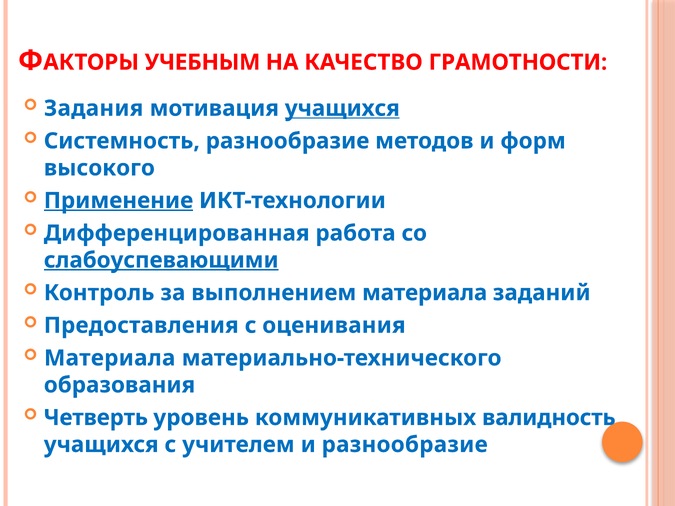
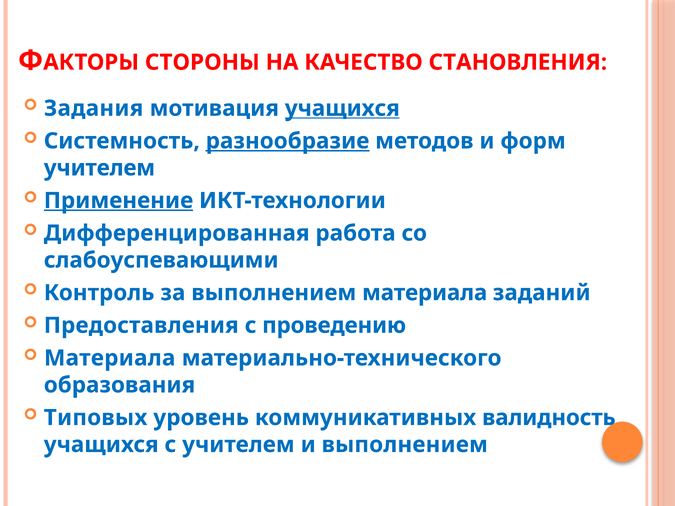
УЧЕБНЫМ: УЧЕБНЫМ -> СТОРОНЫ
ГРАМОТНОСТИ: ГРАМОТНОСТИ -> СТАНОВЛЕНИЯ
разнообразие at (288, 141) underline: none -> present
высокого at (99, 168): высокого -> учителем
слабоуспевающими underline: present -> none
оценивания: оценивания -> проведению
Четверть: Четверть -> Типовых
и разнообразие: разнообразие -> выполнением
